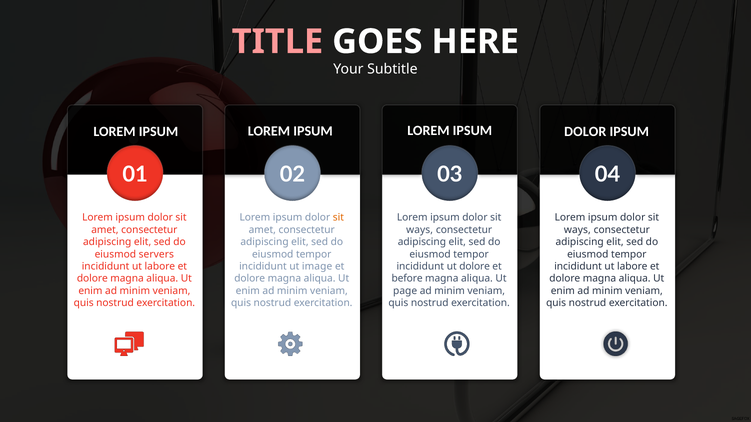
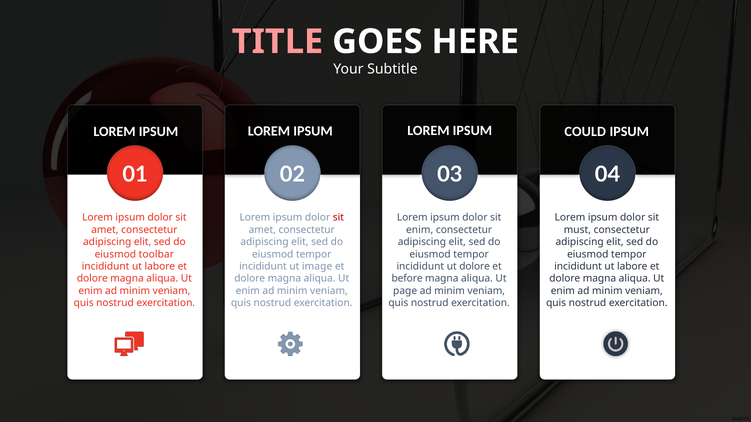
DOLOR at (585, 132): DOLOR -> COULD
sit at (338, 218) colour: orange -> red
ways at (420, 230): ways -> enim
ways at (577, 230): ways -> must
servers: servers -> toolbar
